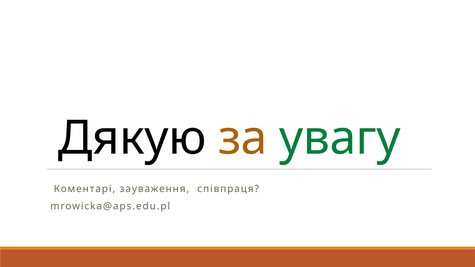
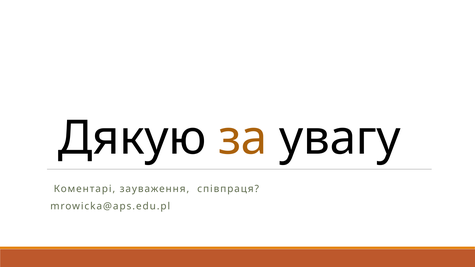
увагу colour: green -> black
